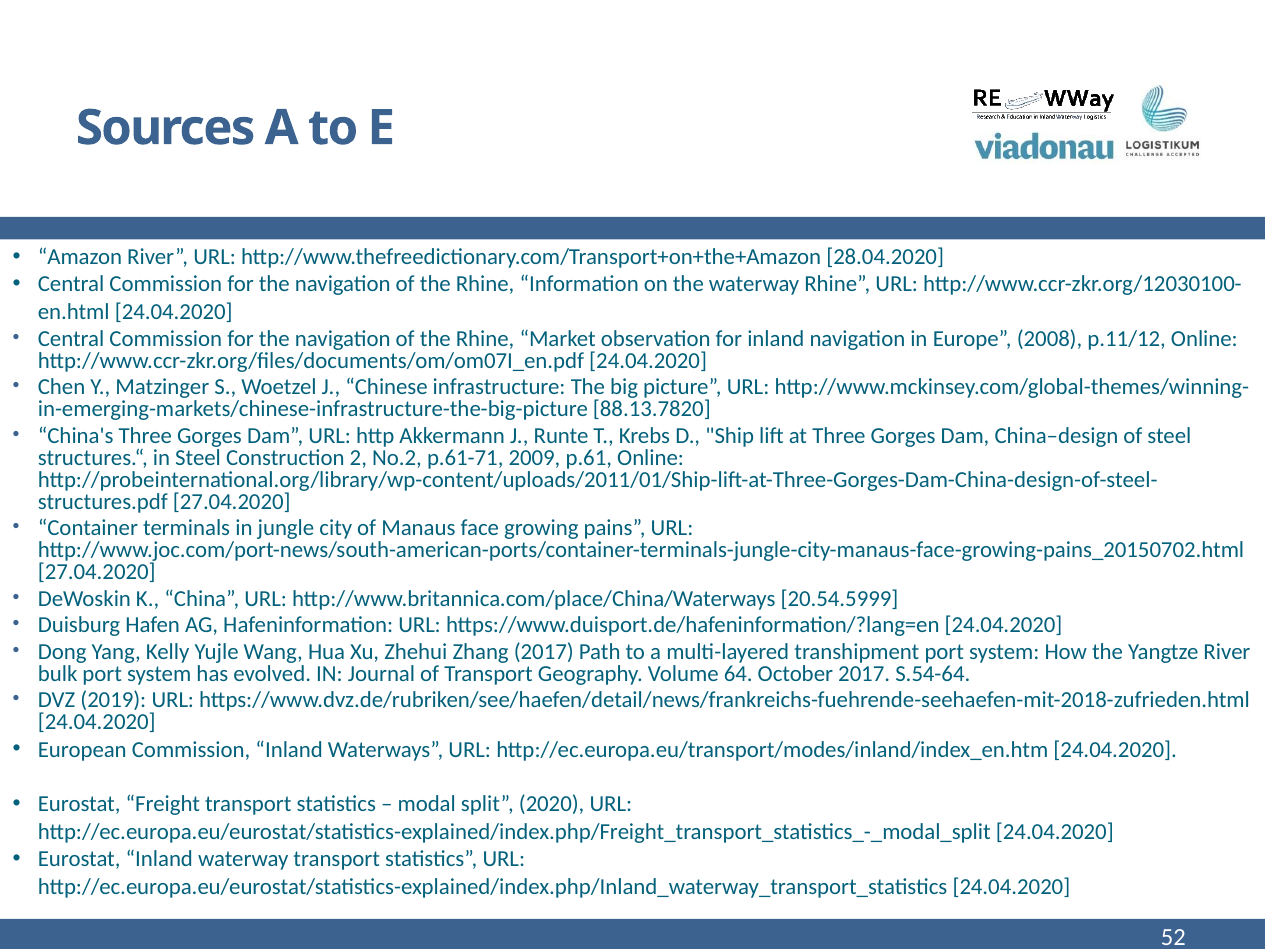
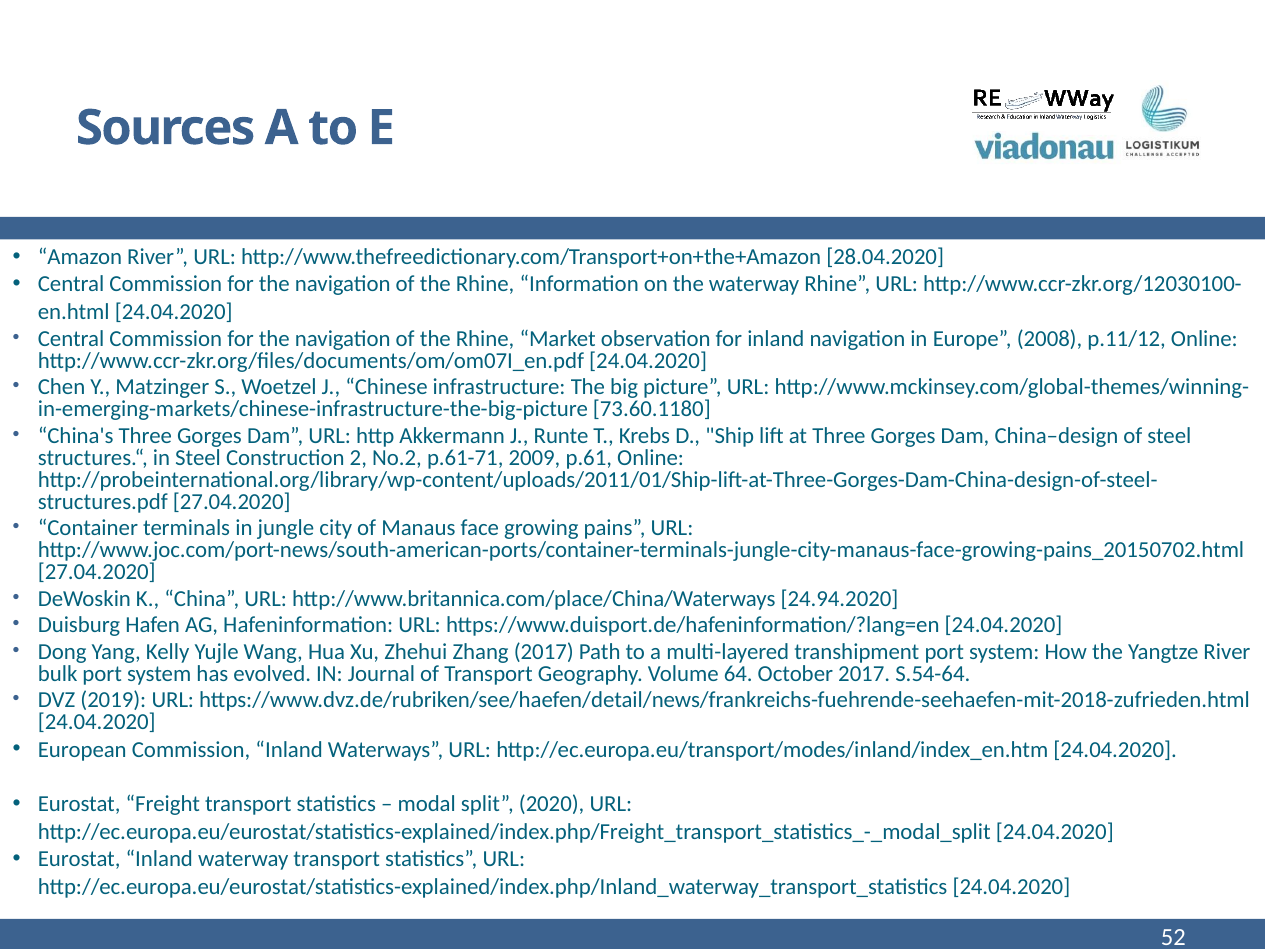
88.13.7820: 88.13.7820 -> 73.60.1180
20.54.5999: 20.54.5999 -> 24.94.2020
